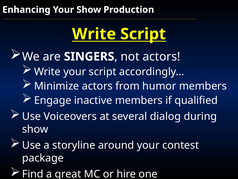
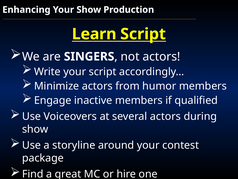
Write at (94, 34): Write -> Learn
several dialog: dialog -> actors
